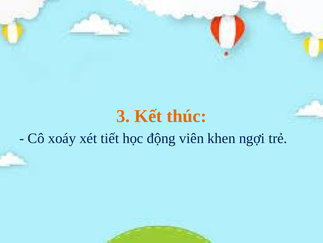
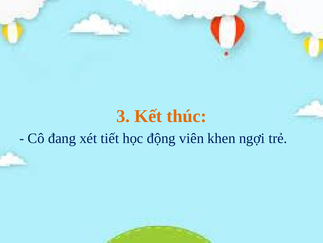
xoáy: xoáy -> đang
